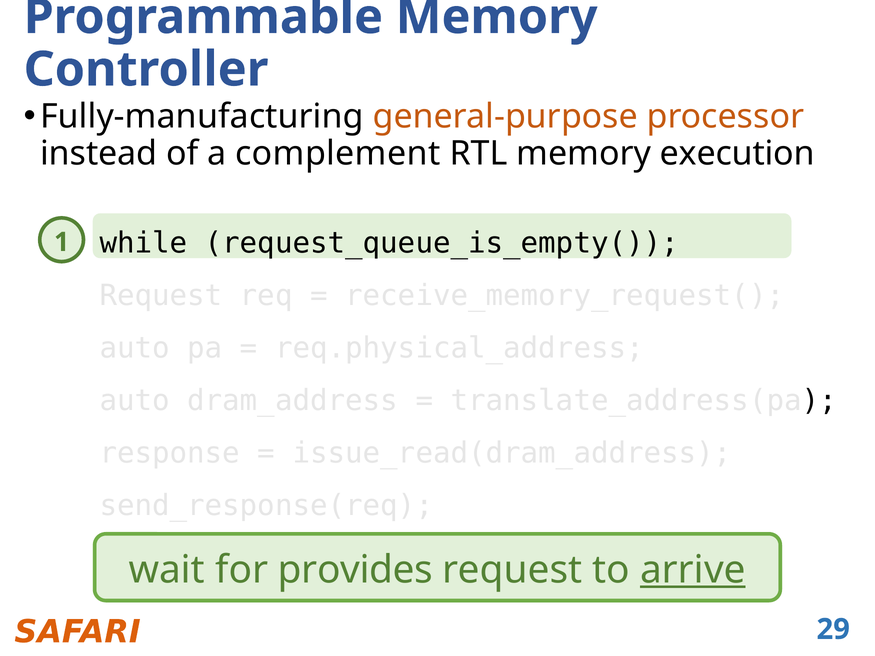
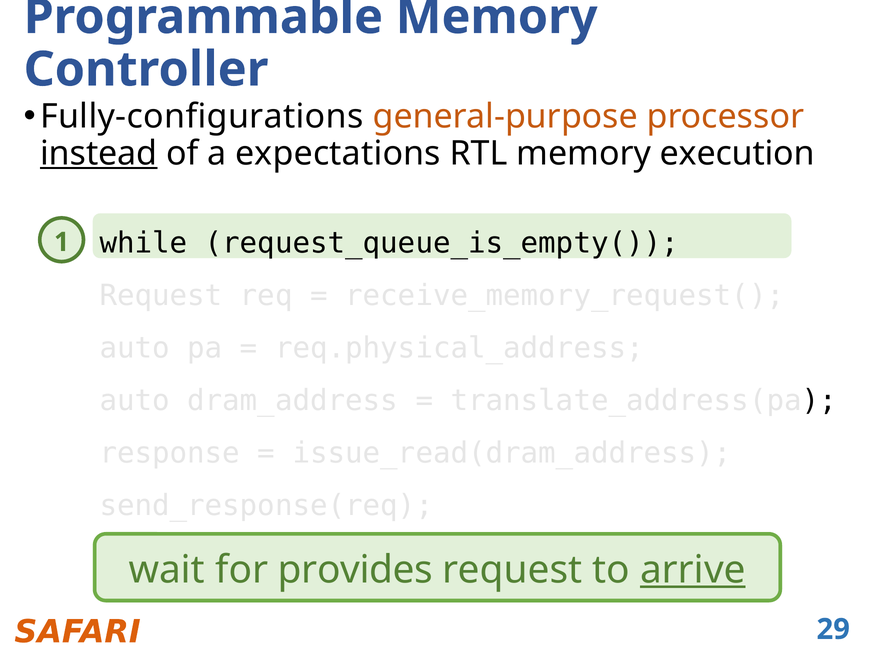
Fully-manufacturing: Fully-manufacturing -> Fully-configurations
instead underline: none -> present
complement: complement -> expectations
